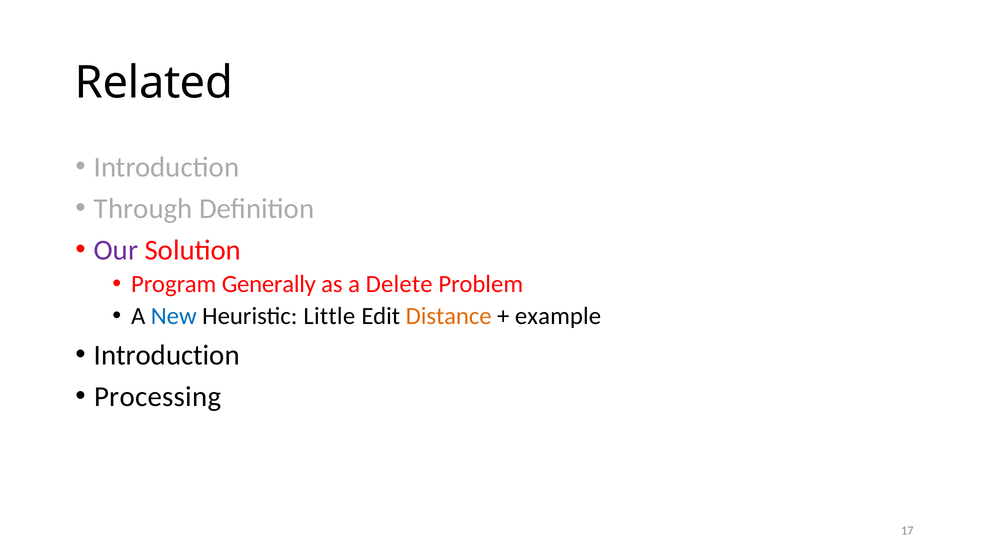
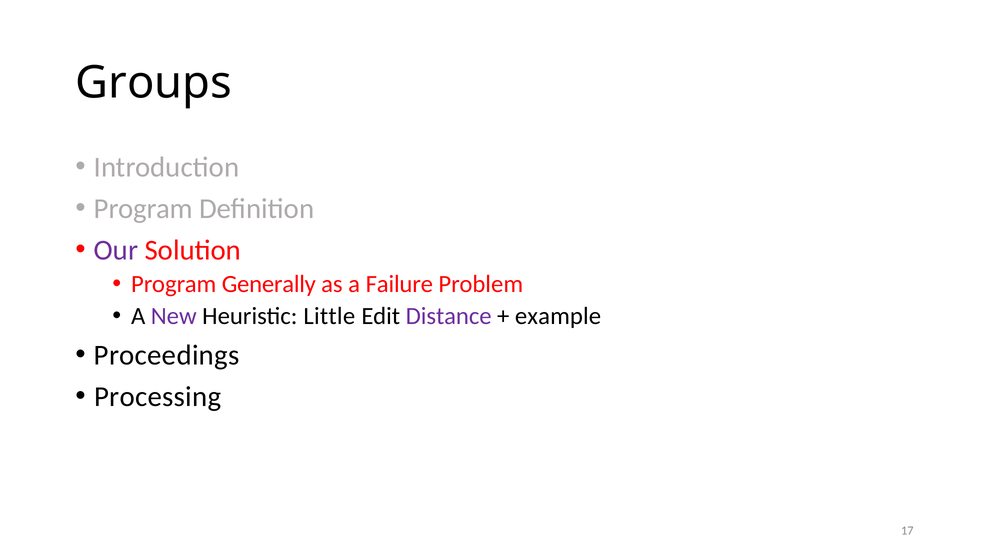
Related: Related -> Groups
Through at (143, 209): Through -> Program
Delete: Delete -> Failure
New colour: blue -> purple
Distance colour: orange -> purple
Introduction at (167, 355): Introduction -> Proceedings
